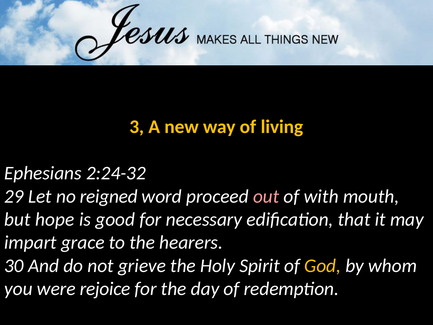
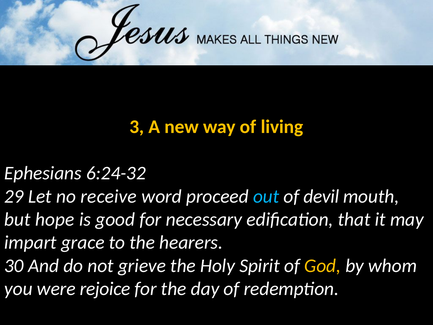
2:24-32: 2:24-32 -> 6:24-32
reigned: reigned -> receive
out colour: pink -> light blue
with: with -> devil
